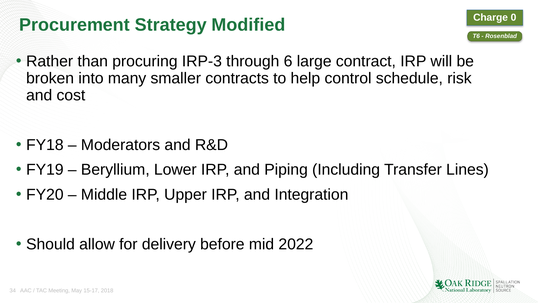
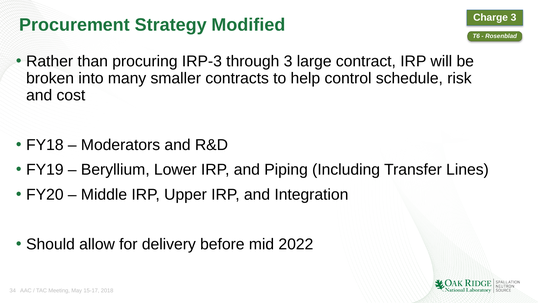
Charge 0: 0 -> 3
through 6: 6 -> 3
